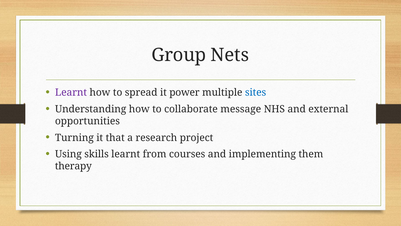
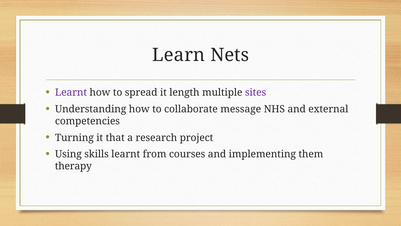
Group: Group -> Learn
power: power -> length
sites colour: blue -> purple
opportunities: opportunities -> competencies
